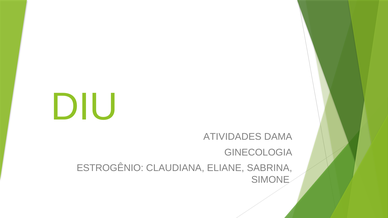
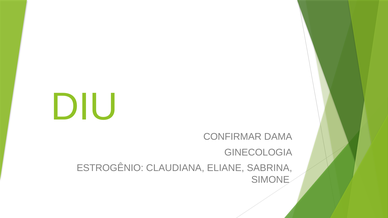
ATIVIDADES: ATIVIDADES -> CONFIRMAR
